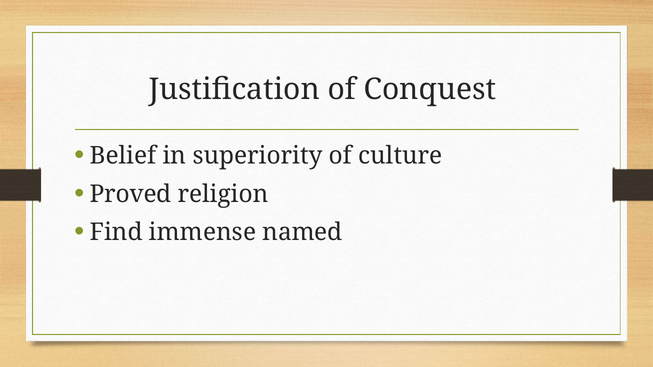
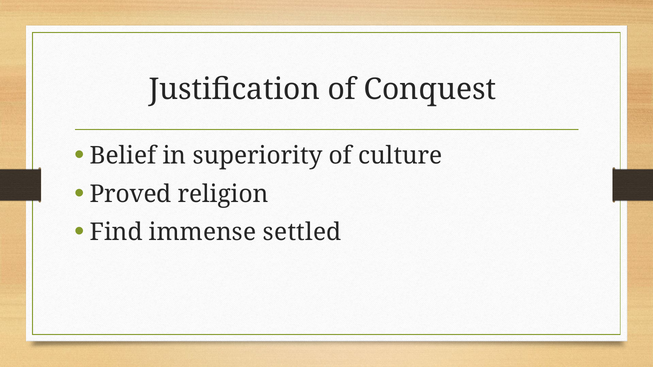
named: named -> settled
